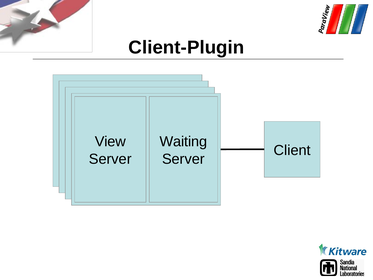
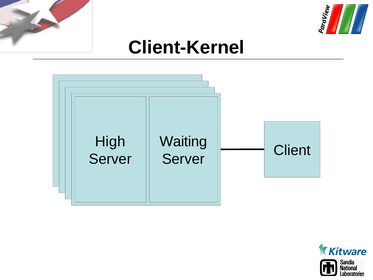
Client-Plugin: Client-Plugin -> Client-Kernel
View: View -> High
